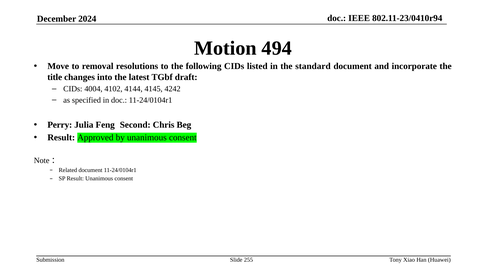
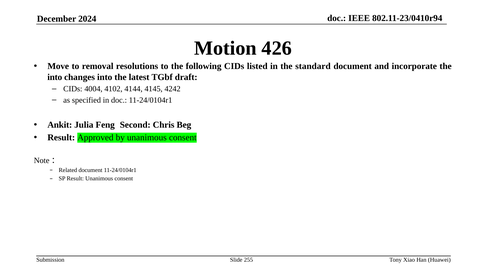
494: 494 -> 426
title at (55, 77): title -> into
Perry: Perry -> Ankit
